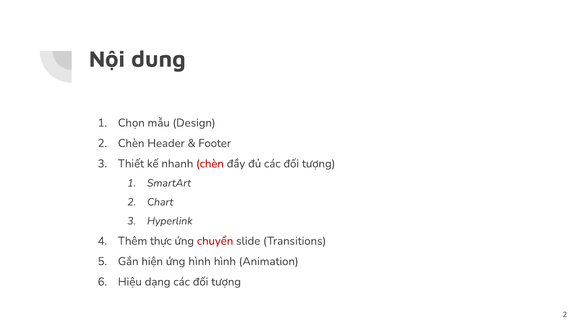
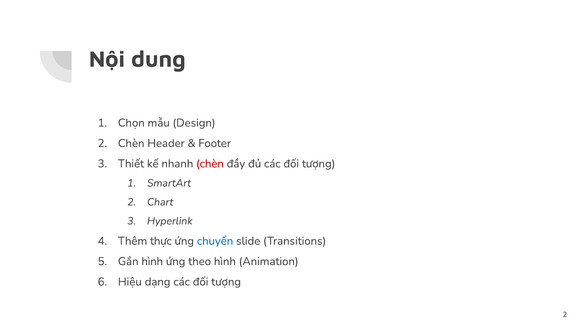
chuyển colour: red -> blue
Gắn hiện: hiện -> hình
ứng hình: hình -> theo
